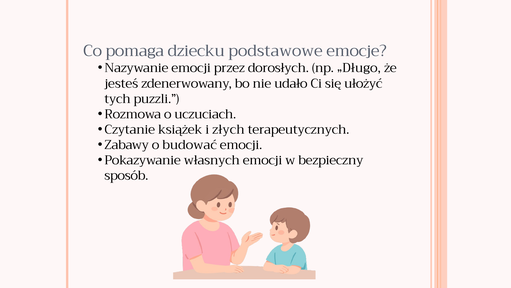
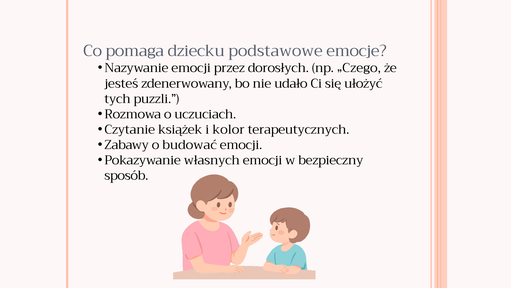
„Długo: „Długo -> „Czego
złych: złych -> kolor
